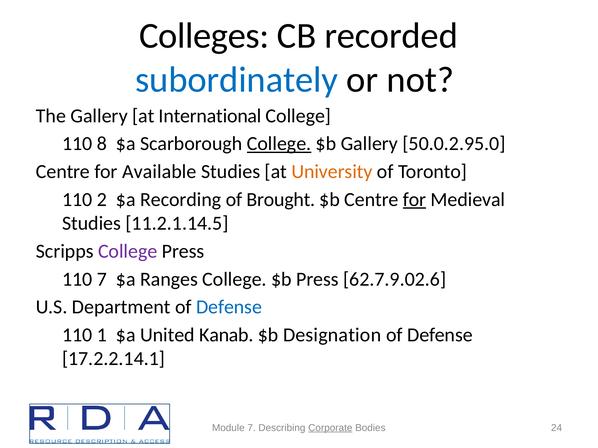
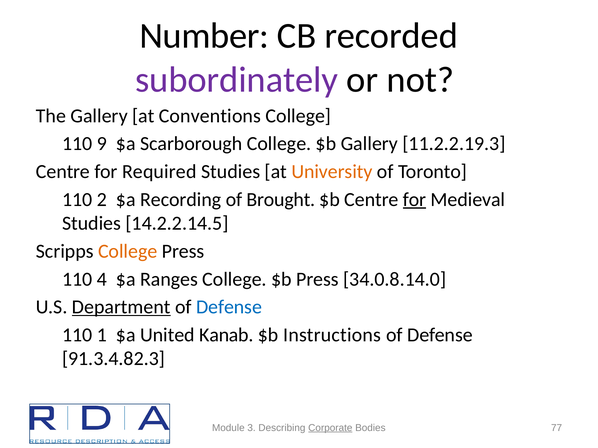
Colleges: Colleges -> Number
subordinately colour: blue -> purple
International: International -> Conventions
8: 8 -> 9
College at (279, 144) underline: present -> none
50.0.2.95.0: 50.0.2.95.0 -> 11.2.2.19.3
Available: Available -> Required
11.2.1.14.5: 11.2.1.14.5 -> 14.2.2.14.5
College at (128, 252) colour: purple -> orange
110 7: 7 -> 4
62.7.9.02.6: 62.7.9.02.6 -> 34.0.8.14.0
Department underline: none -> present
Designation: Designation -> Instructions
17.2.2.14.1: 17.2.2.14.1 -> 91.3.4.82.3
Module 7: 7 -> 3
24: 24 -> 77
